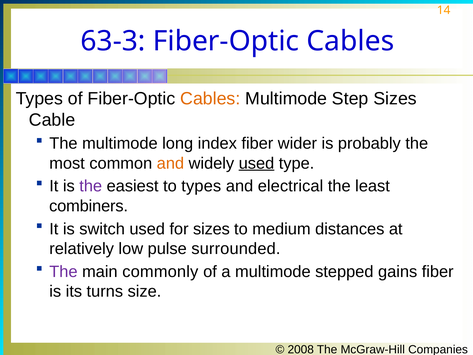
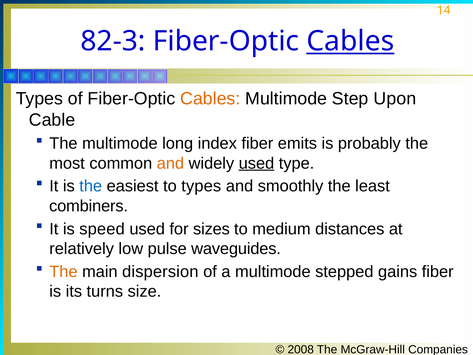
63-3: 63-3 -> 82-3
Cables at (350, 41) underline: none -> present
Step Sizes: Sizes -> Upon
wider: wider -> emits
the at (91, 186) colour: purple -> blue
electrical: electrical -> smoothly
switch: switch -> speed
surrounded: surrounded -> waveguides
The at (63, 271) colour: purple -> orange
commonly: commonly -> dispersion
